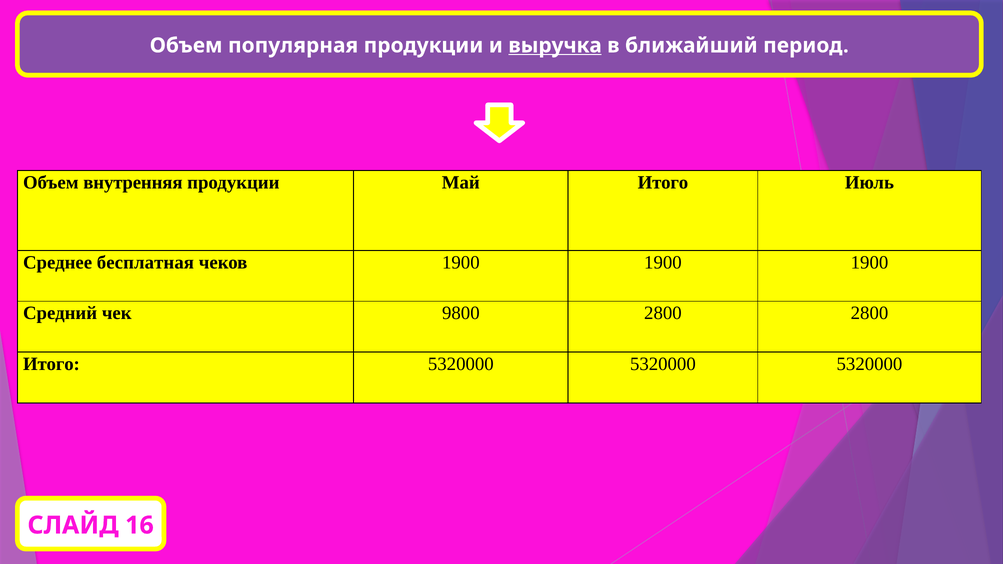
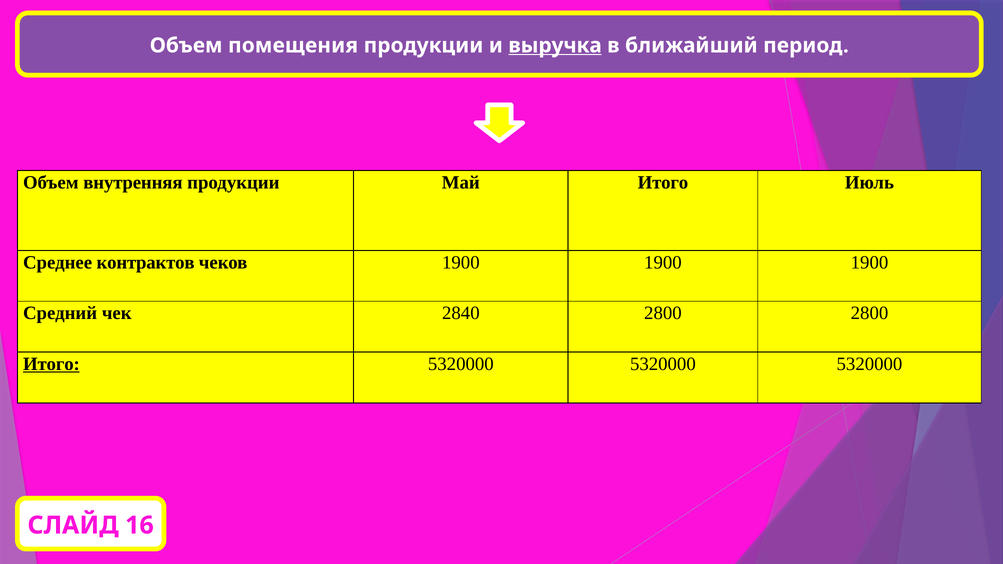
популярная: популярная -> помещения
бесплатная: бесплатная -> контрактов
9800: 9800 -> 2840
Итого at (51, 364) underline: none -> present
